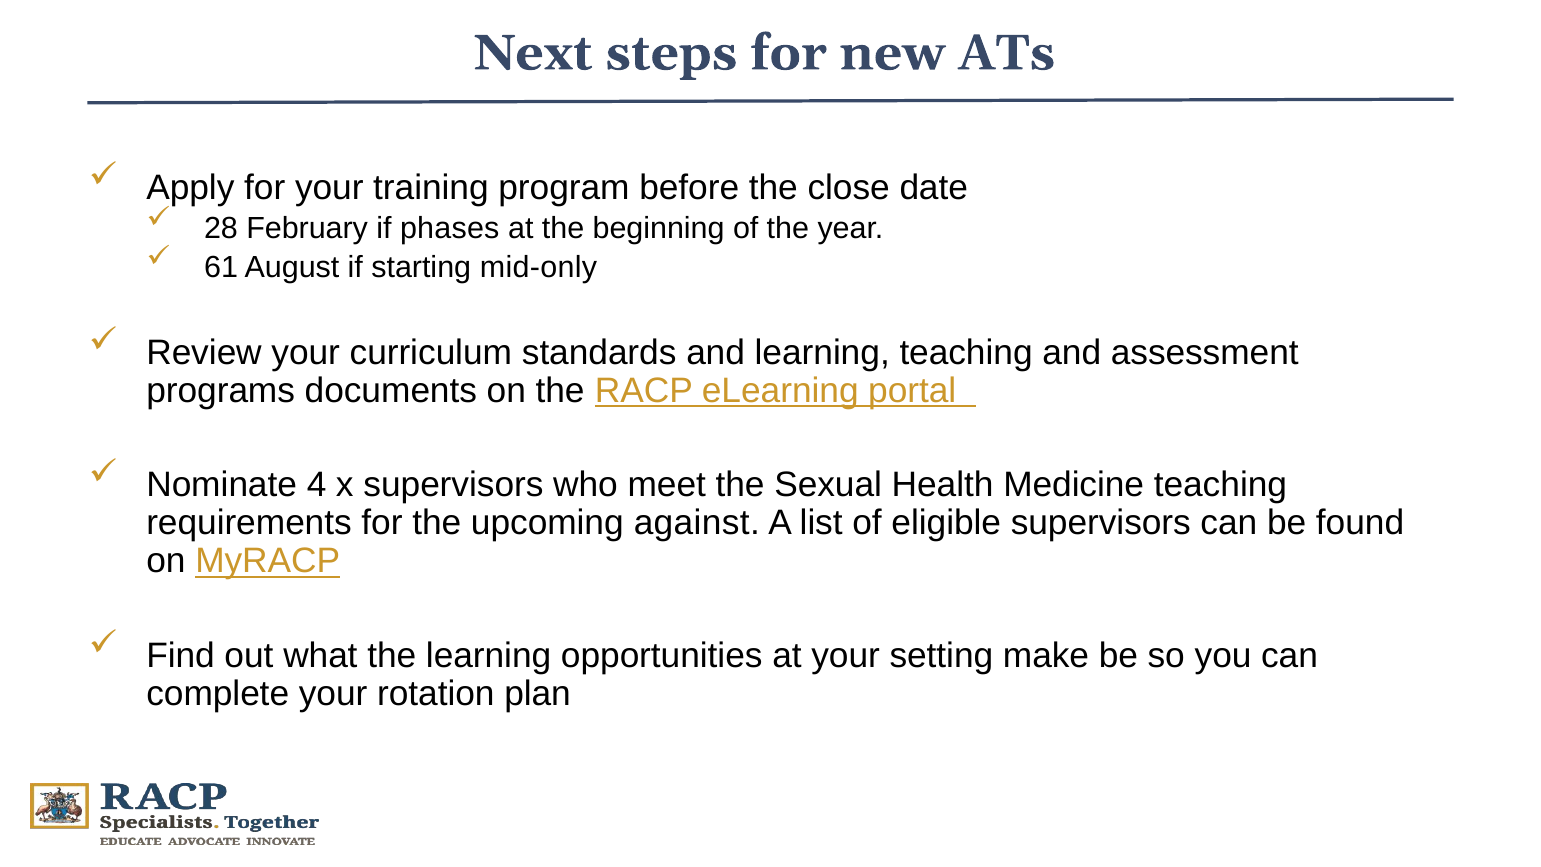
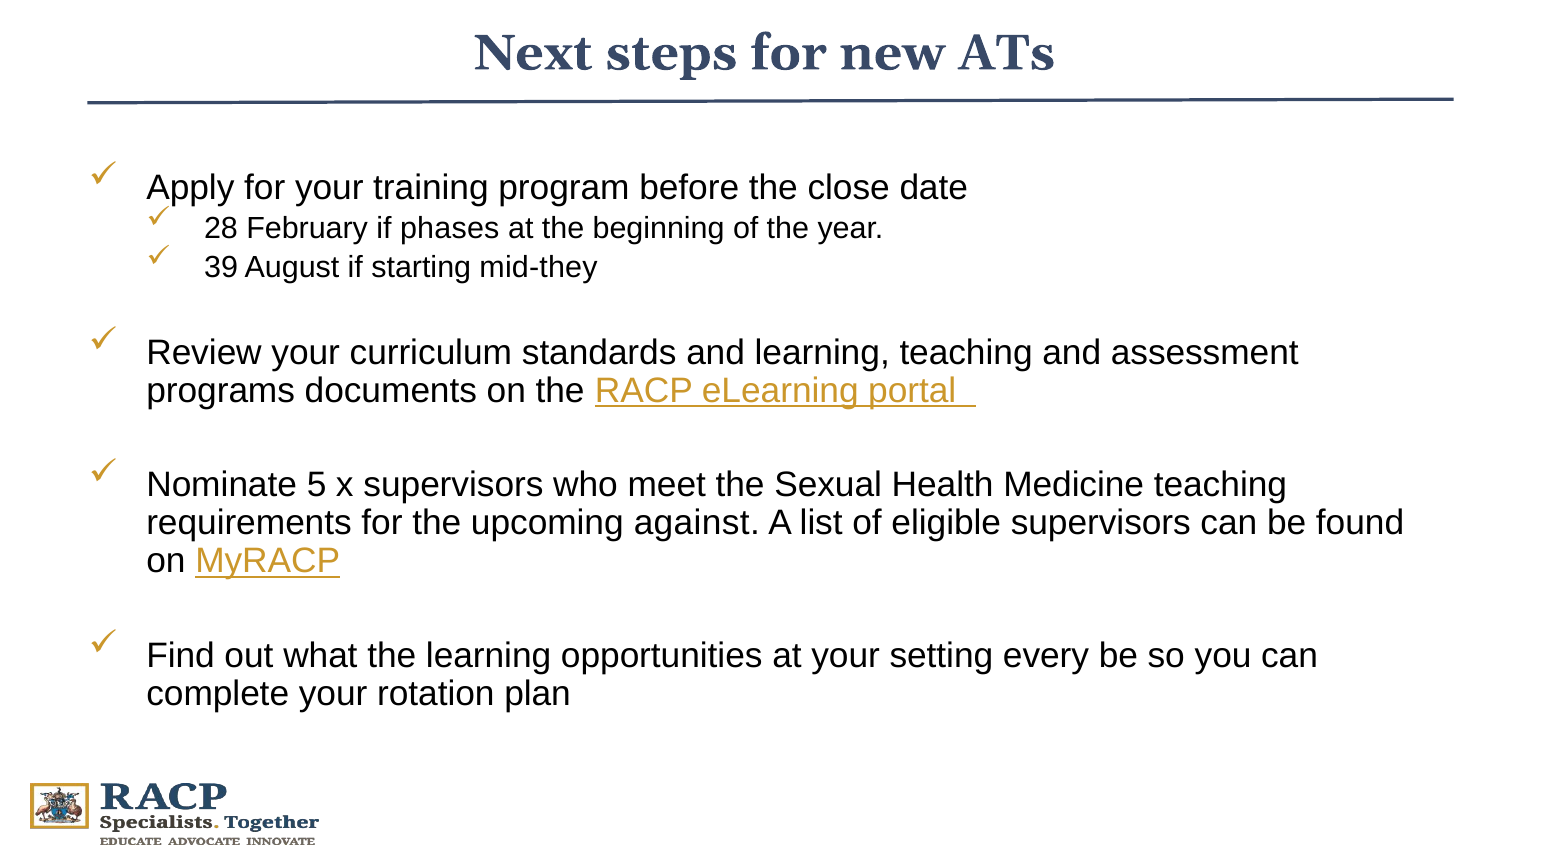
61: 61 -> 39
mid-only: mid-only -> mid-they
4: 4 -> 5
make: make -> every
